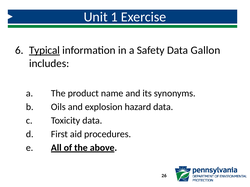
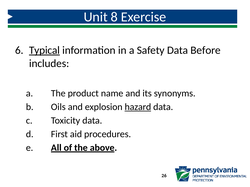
1: 1 -> 8
Gallon: Gallon -> Before
hazard underline: none -> present
